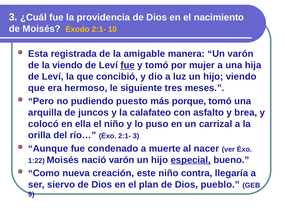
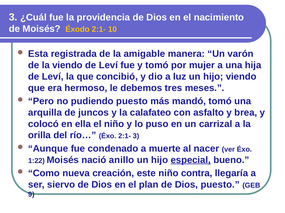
fue at (128, 65) underline: present -> none
siguiente: siguiente -> debemos
porque: porque -> mandó
nació varón: varón -> anillo
Dios pueblo: pueblo -> puesto
